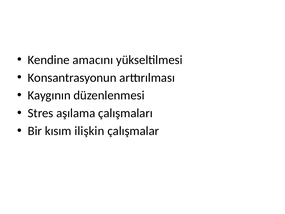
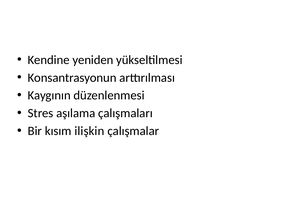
amacını: amacını -> yeniden
